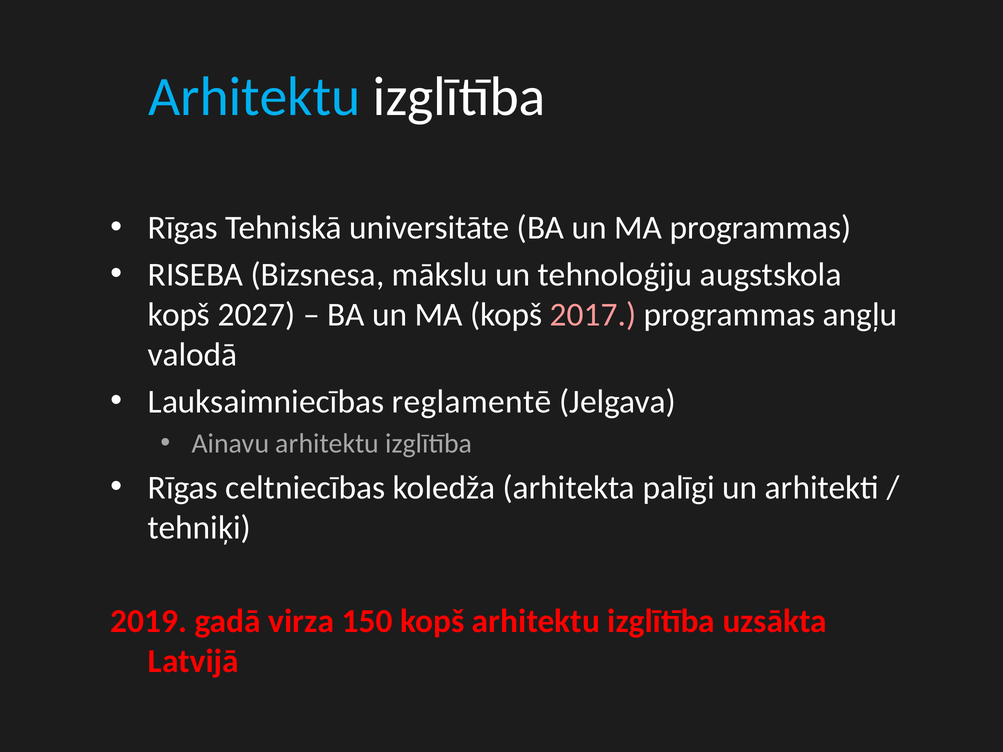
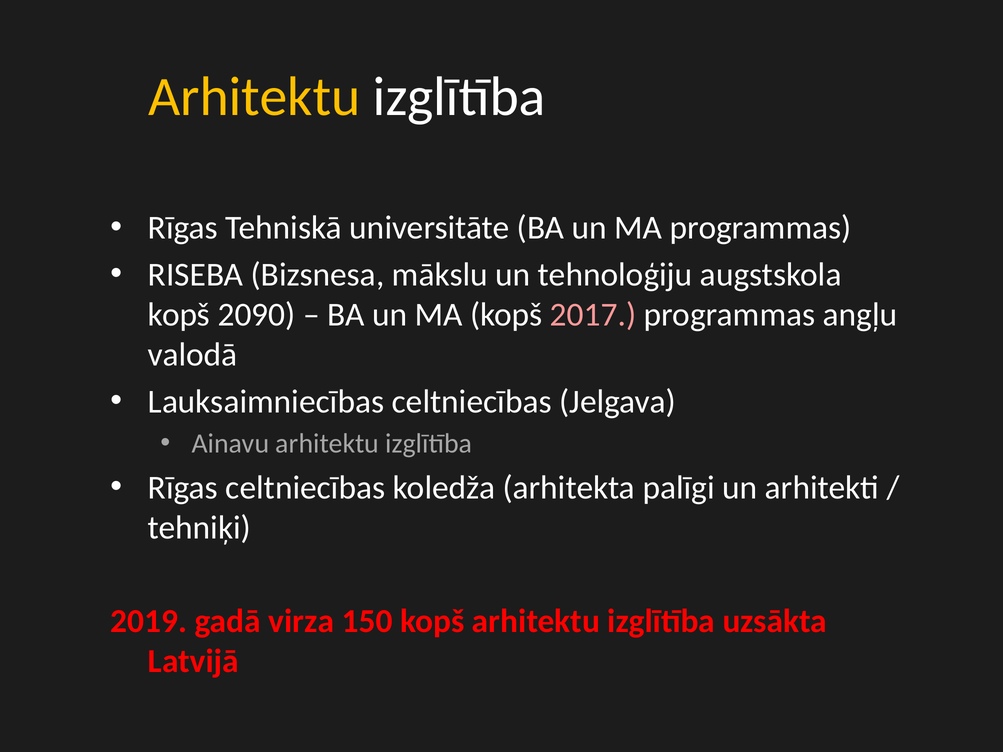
Arhitektu at (254, 97) colour: light blue -> yellow
2027: 2027 -> 2090
Lauksaimniecības reglamentē: reglamentē -> celtniecības
